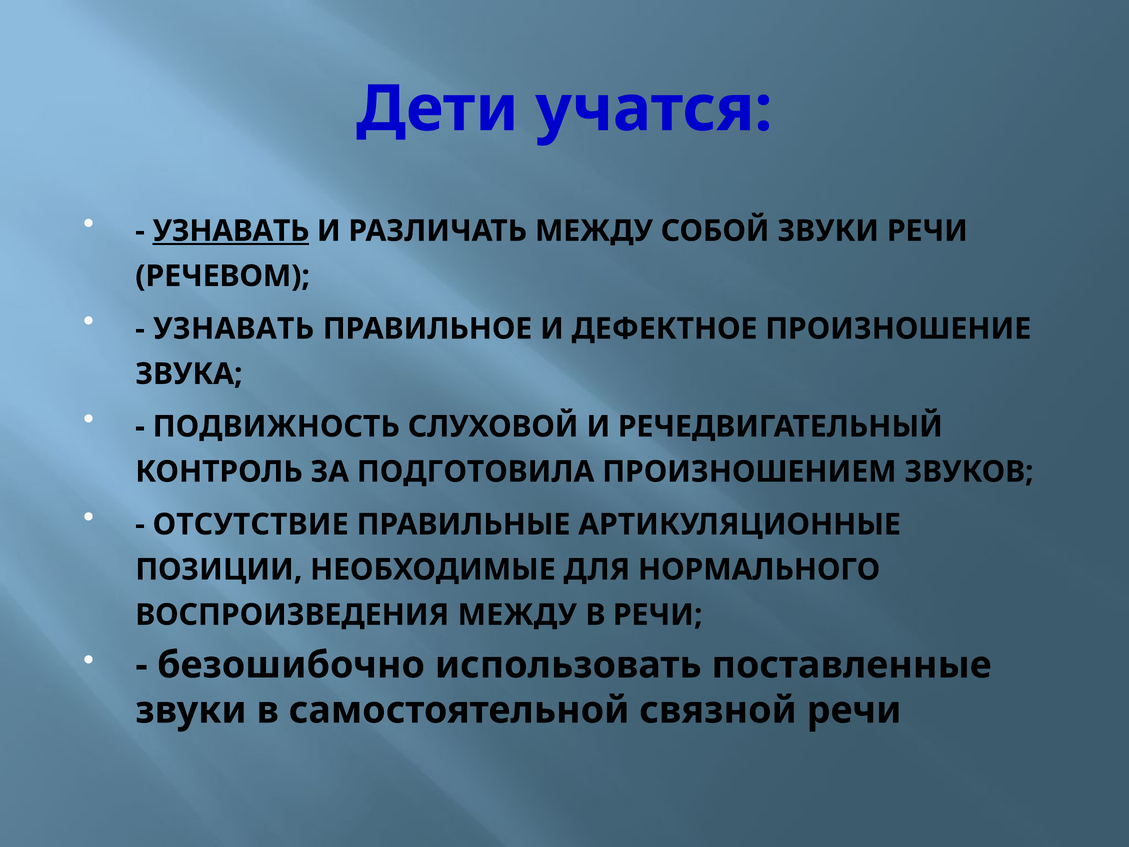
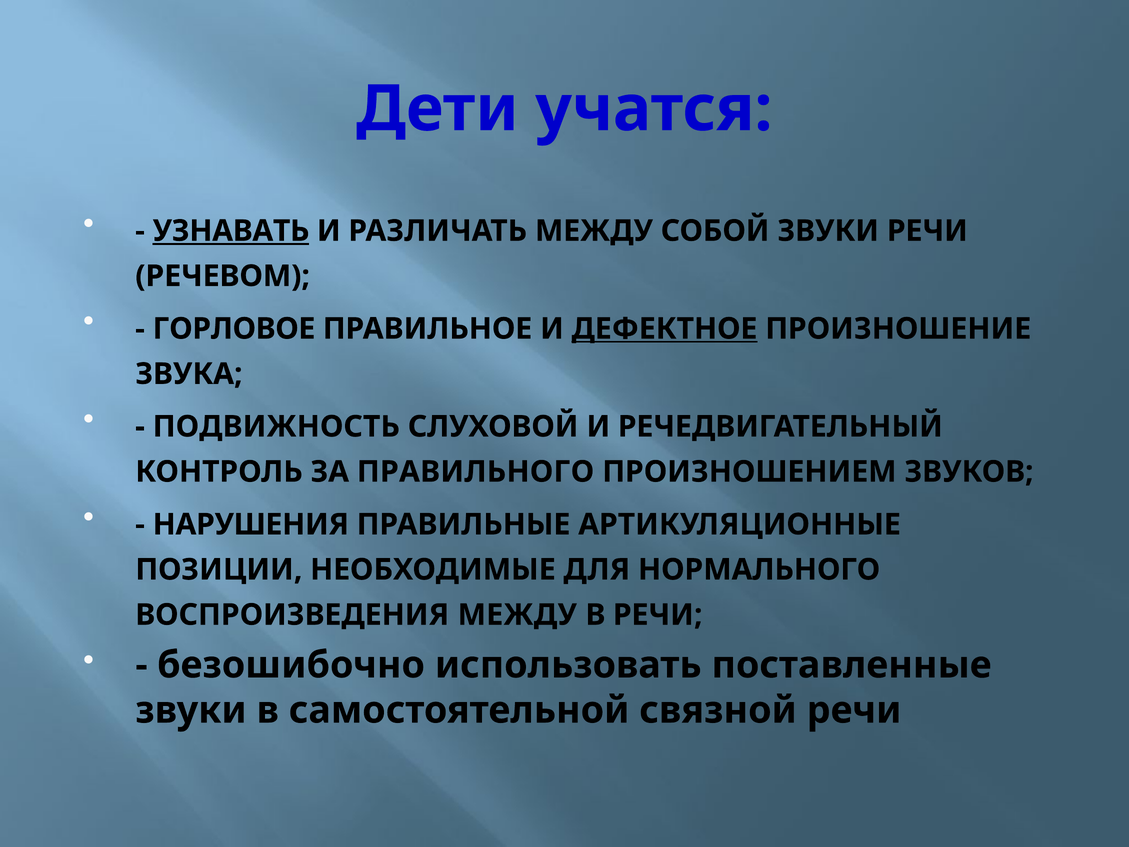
УЗНАВАТЬ at (234, 329): УЗНАВАТЬ -> ГОРЛОВОЕ
ДЕФЕКТНОЕ underline: none -> present
ПОДГОТОВИЛА: ПОДГОТОВИЛА -> ПРАВИЛЬНОГО
ОТСУТСТВИЕ: ОТСУТСТВИЕ -> НАРУШЕНИЯ
